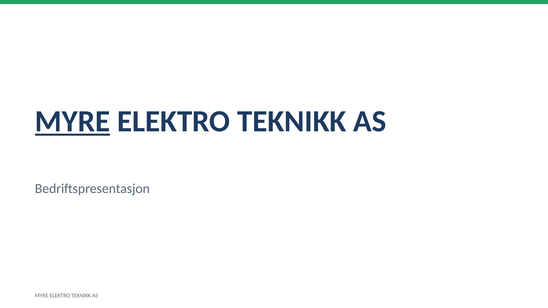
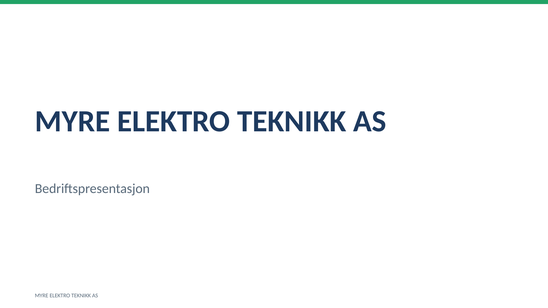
MYRE at (72, 122) underline: present -> none
